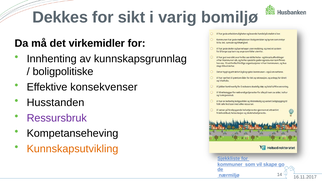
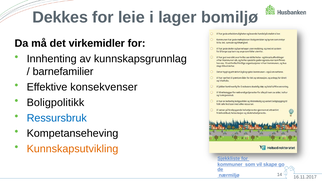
sikt: sikt -> leie
varig: varig -> lager
boligpolitiske: boligpolitiske -> barnefamilier
Husstanden: Husstanden -> Boligpolitikk
Ressursbruk colour: purple -> blue
